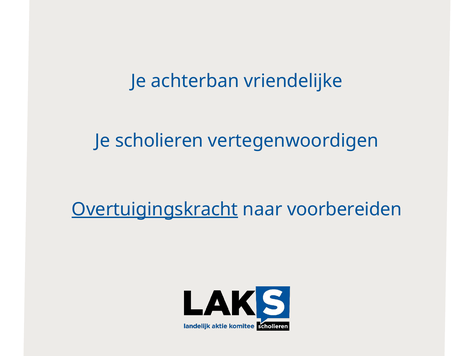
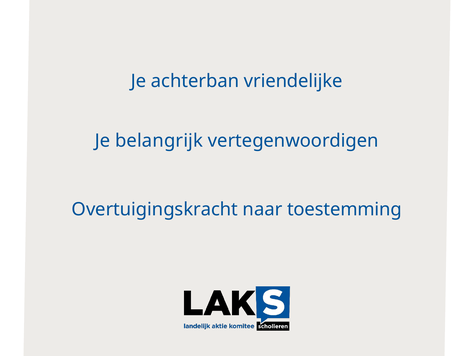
scholieren: scholieren -> belangrijk
Overtuigingskracht underline: present -> none
voorbereiden: voorbereiden -> toestemming
